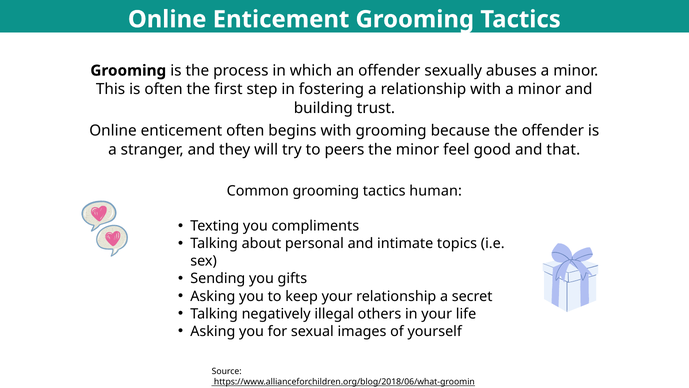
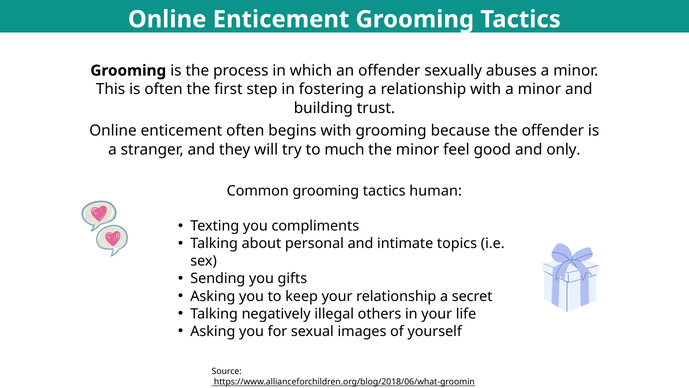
peers: peers -> much
that: that -> only
